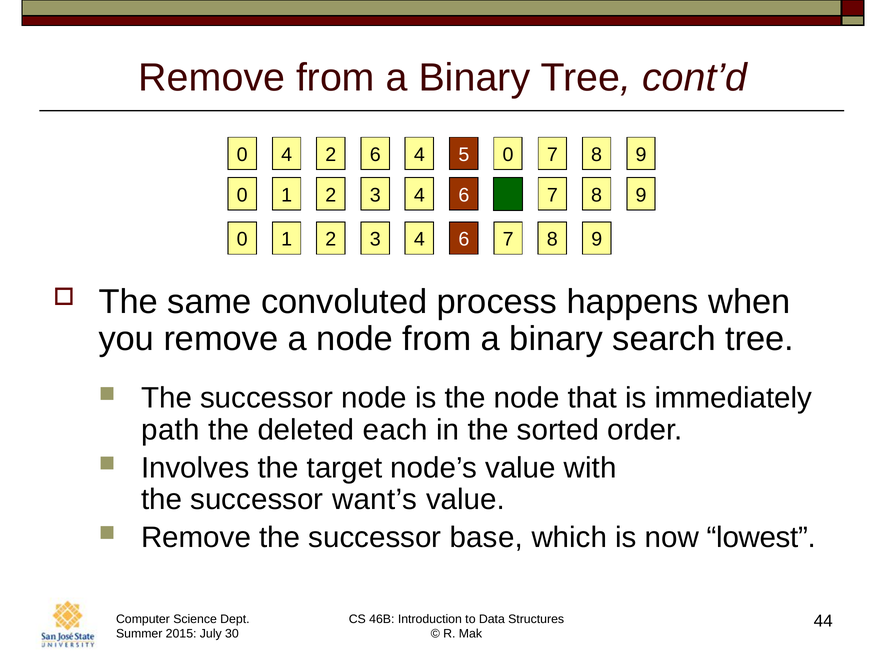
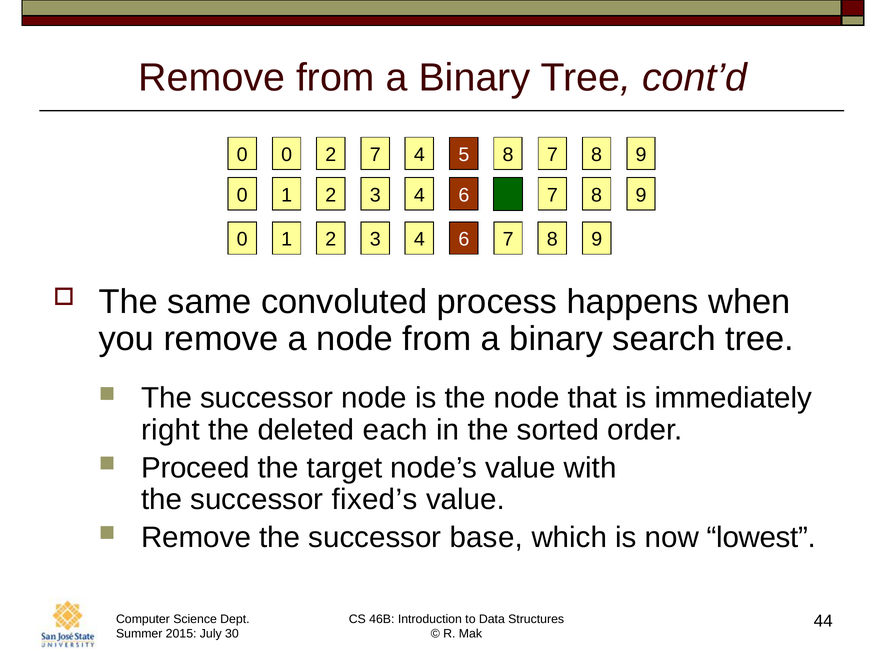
0 4: 4 -> 0
2 6: 6 -> 7
5 0: 0 -> 8
path: path -> right
Involves: Involves -> Proceed
want’s: want’s -> fixed’s
